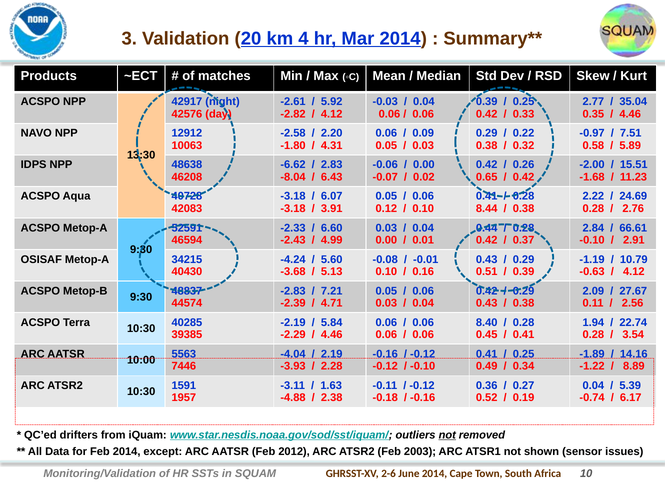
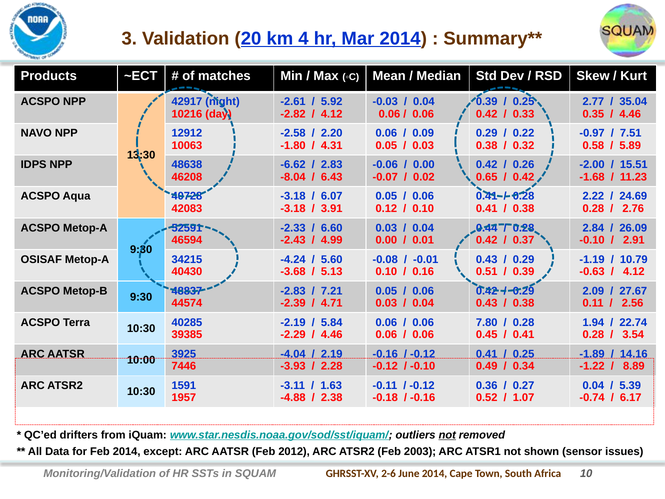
42576: 42576 -> 10216
8.44 at (487, 209): 8.44 -> 0.41
66.61: 66.61 -> 26.09
8.40: 8.40 -> 7.80
5563: 5563 -> 3925
0.19: 0.19 -> 1.07
